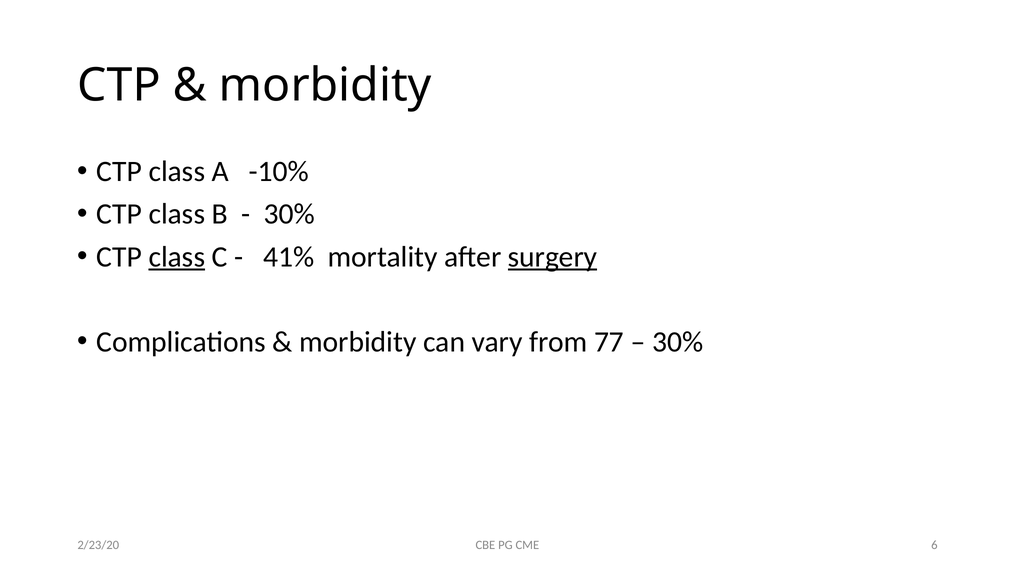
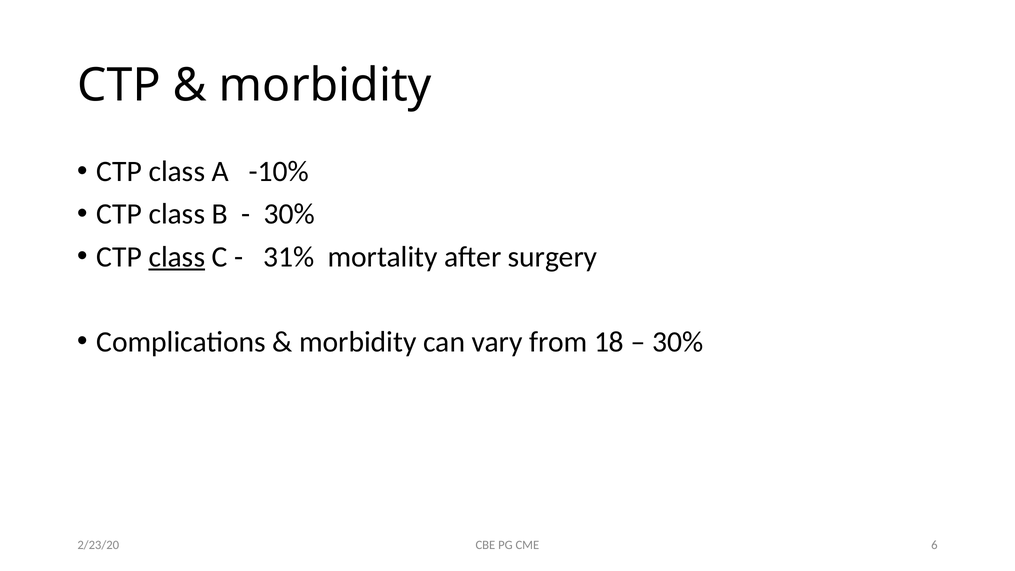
41%: 41% -> 31%
surgery underline: present -> none
77: 77 -> 18
